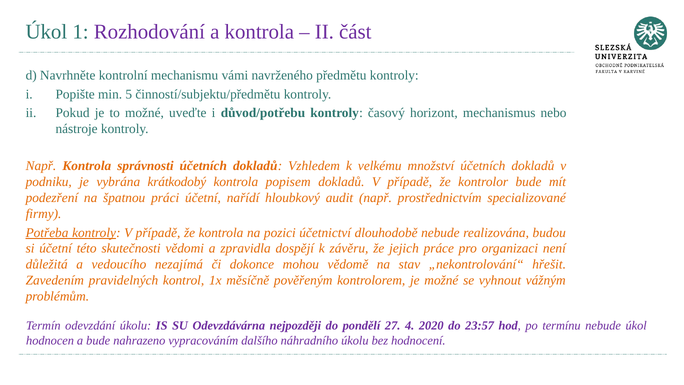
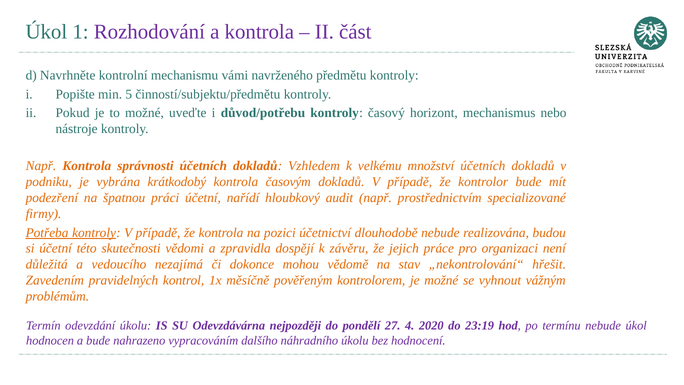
popisem: popisem -> časovým
23:57: 23:57 -> 23:19
